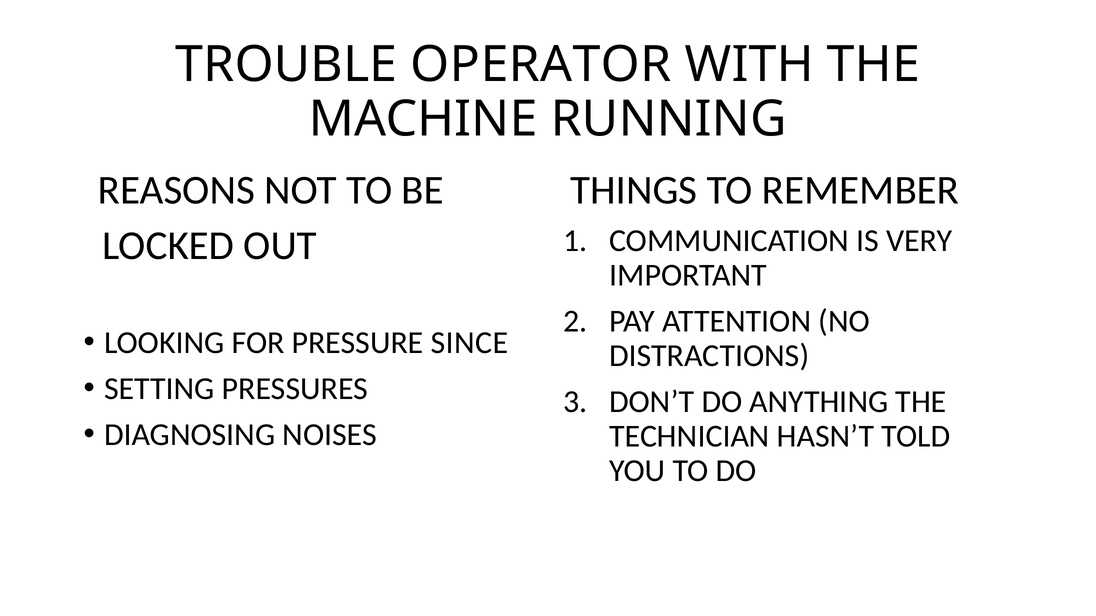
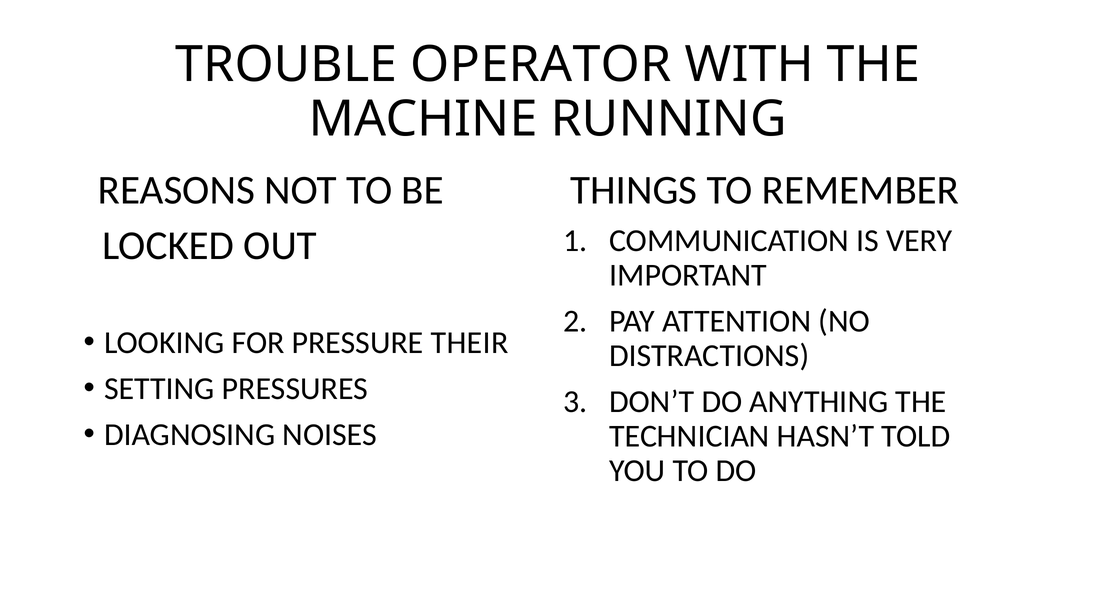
SINCE: SINCE -> THEIR
